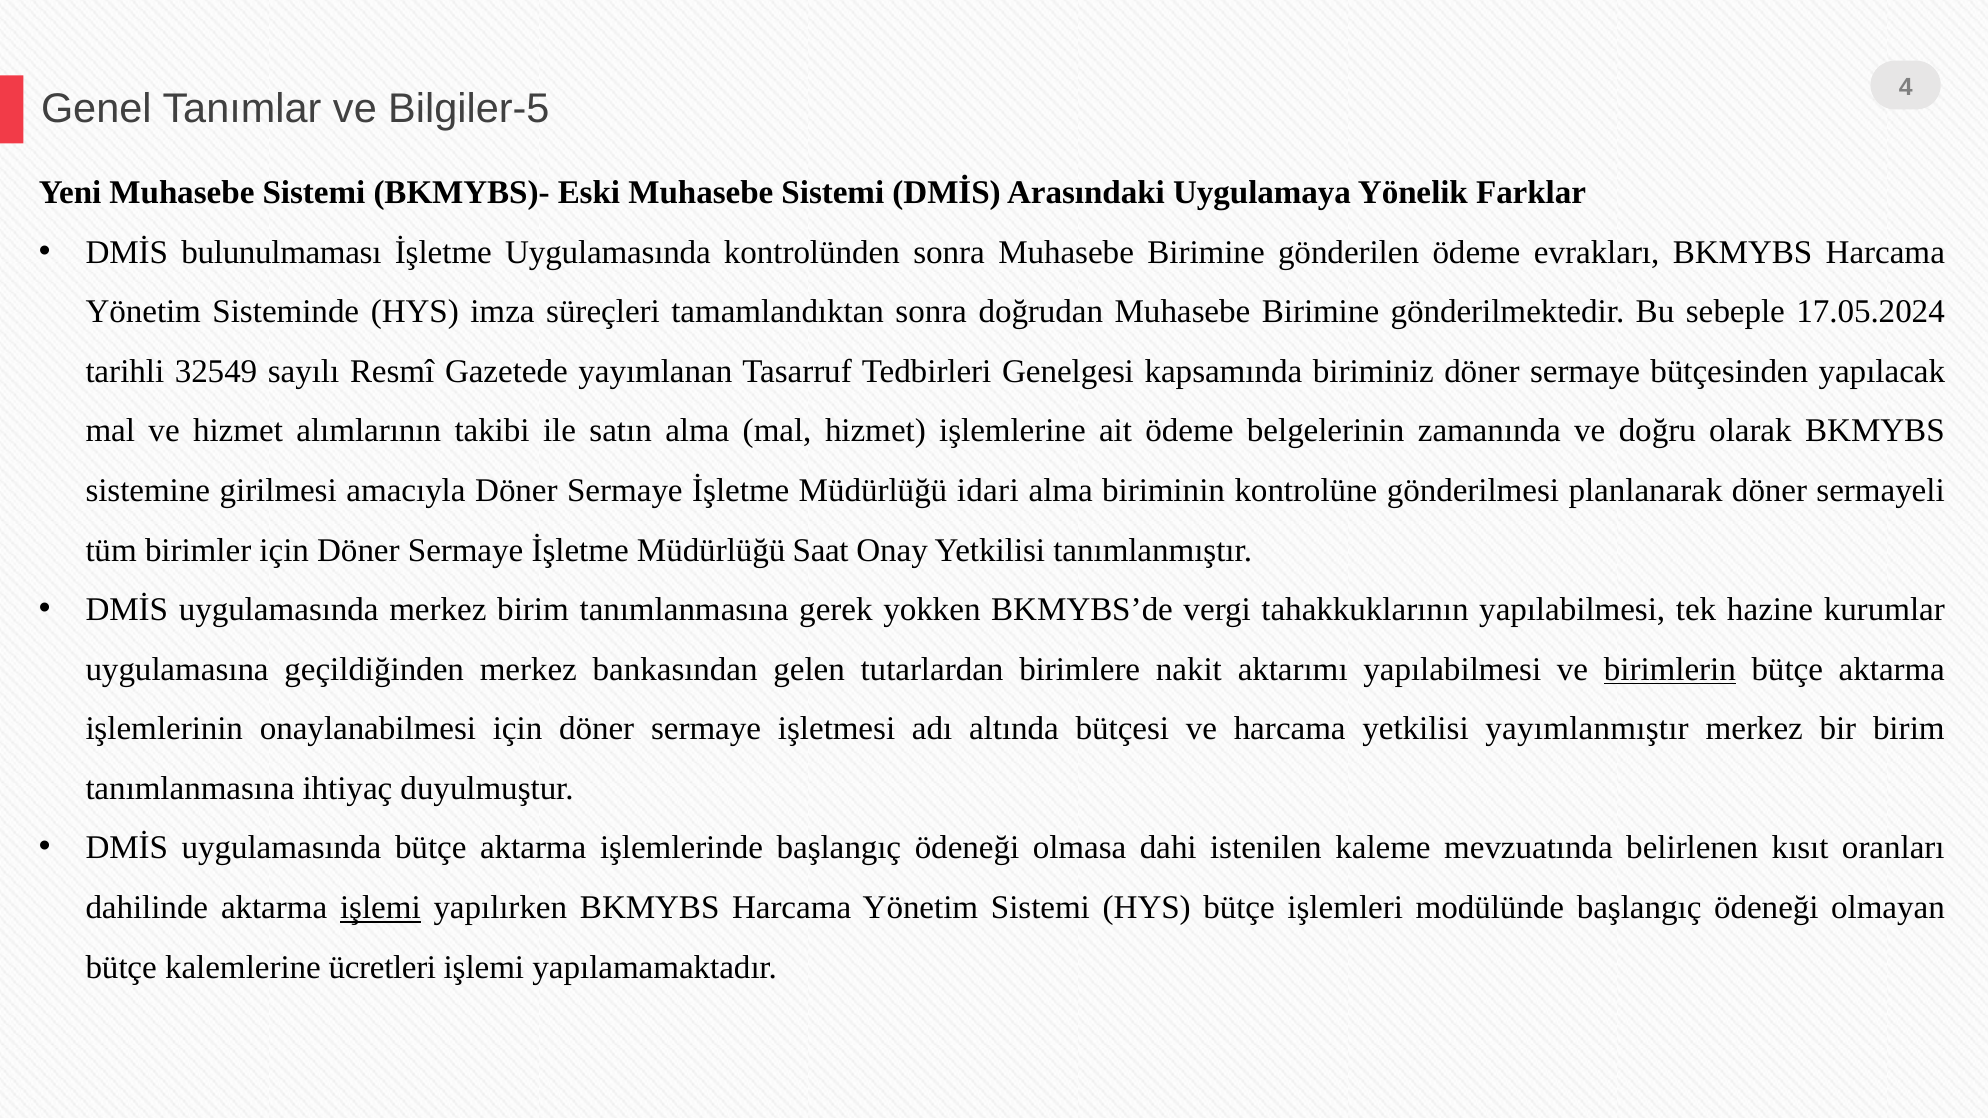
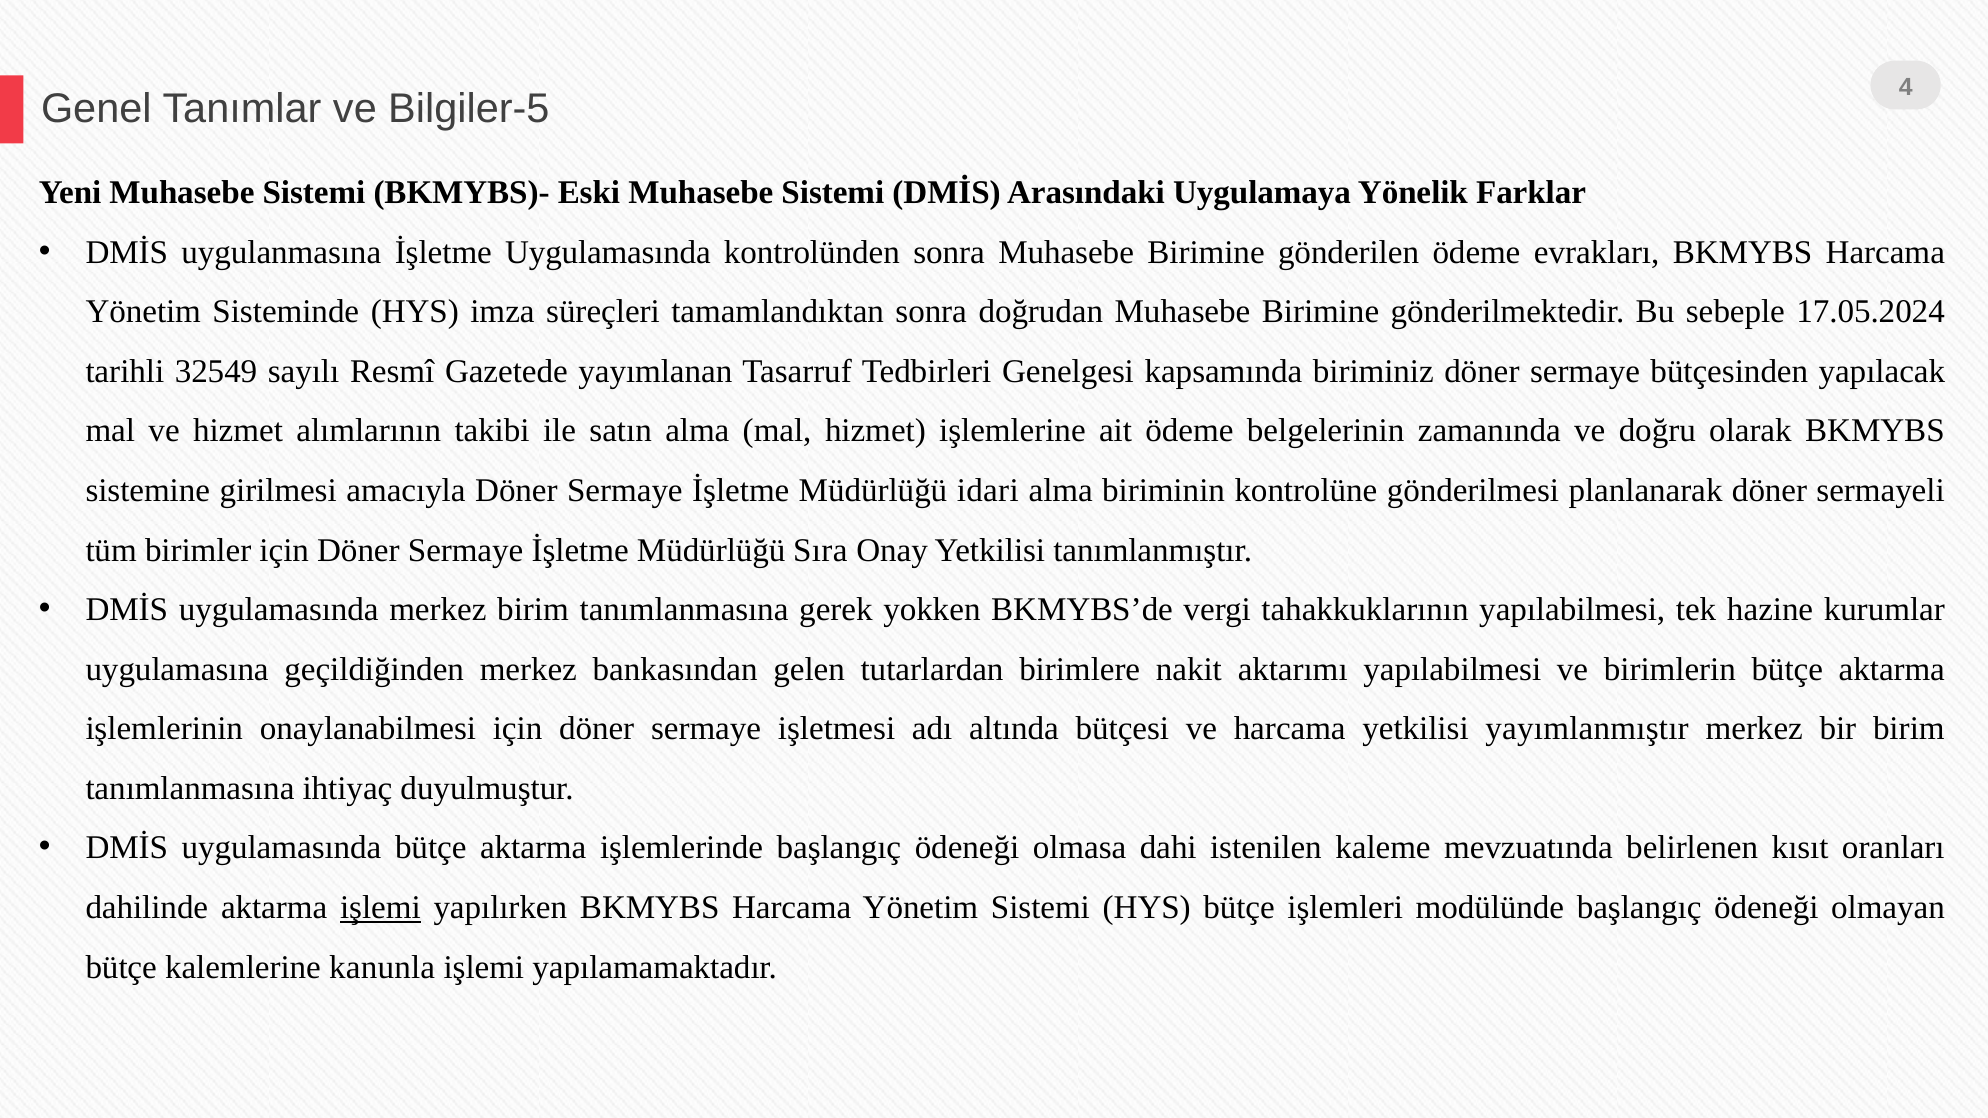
bulunulmaması: bulunulmaması -> uygulanmasına
Saat: Saat -> Sıra
birimlerin underline: present -> none
ücretleri: ücretleri -> kanunla
